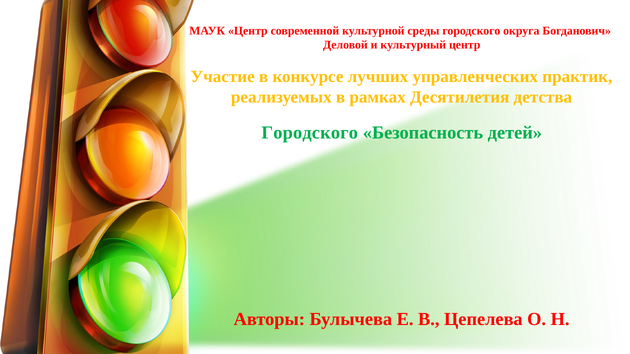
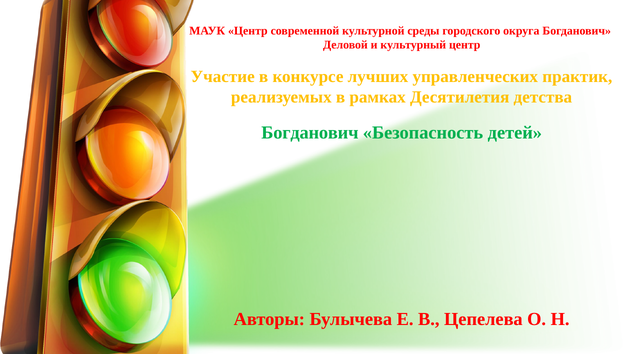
Городского at (310, 133): Городского -> Богданович
